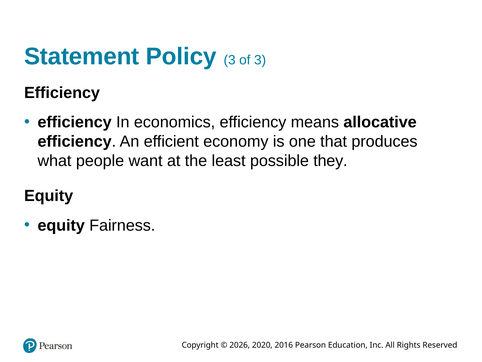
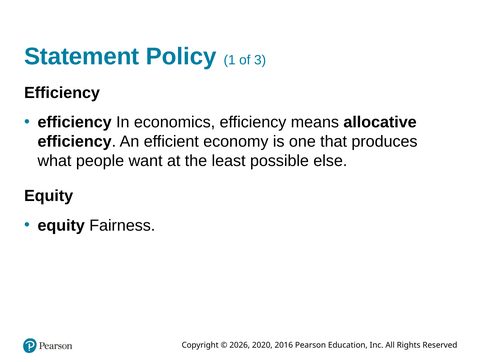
Policy 3: 3 -> 1
they: they -> else
